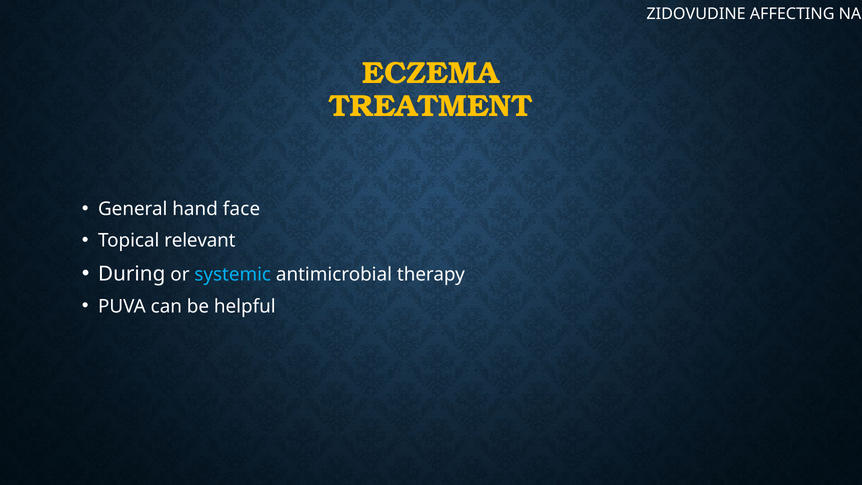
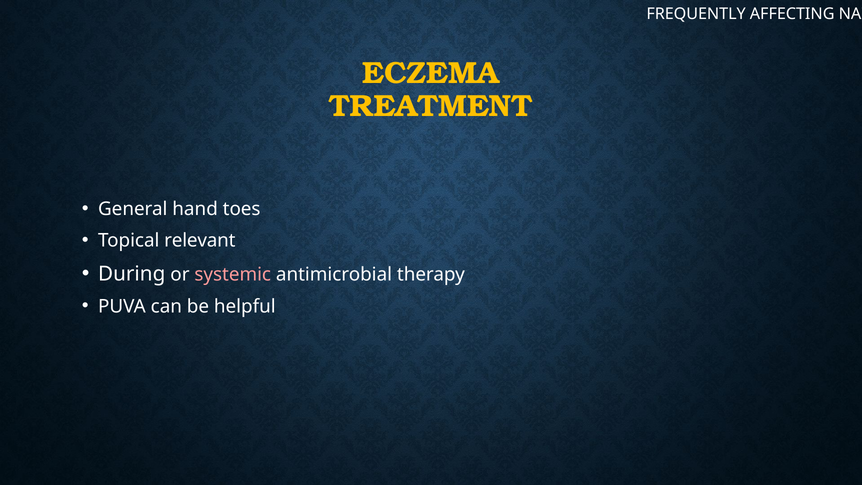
ZIDOVUDINE: ZIDOVUDINE -> FREQUENTLY
face: face -> toes
systemic colour: light blue -> pink
